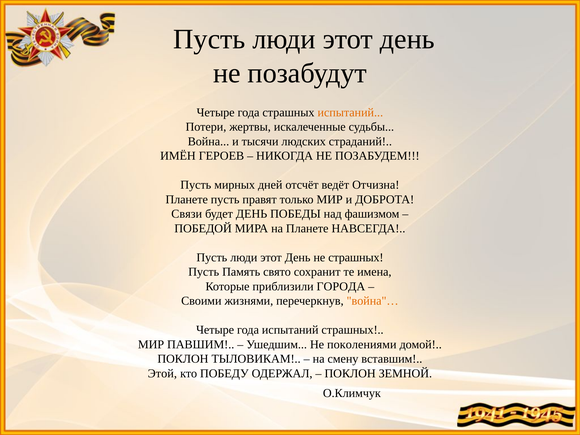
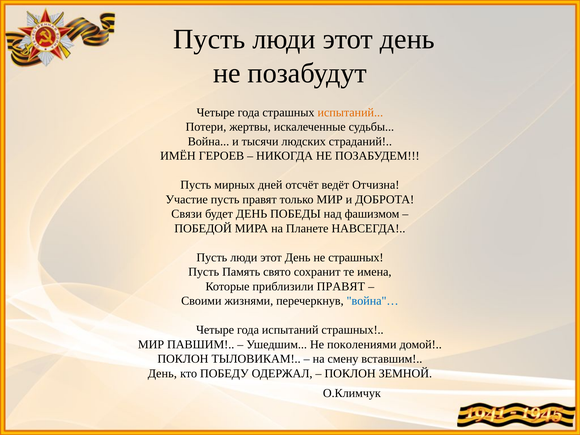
Планете at (187, 199): Планете -> Участие
приблизили ГОРОДА: ГОРОДА -> ПРАВЯТ
война"… colour: orange -> blue
Этой at (162, 373): Этой -> День
